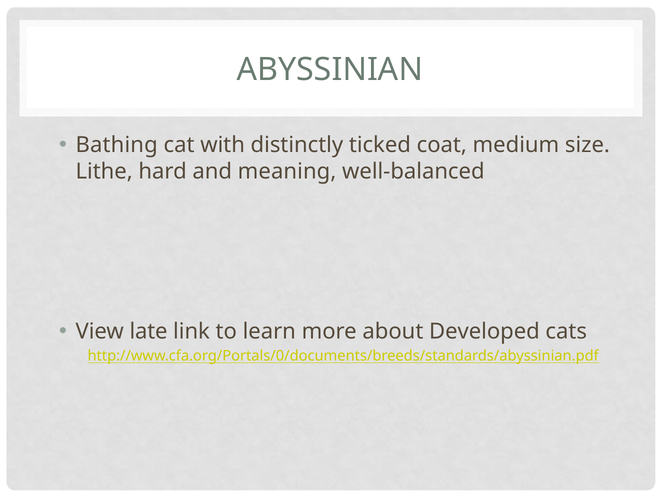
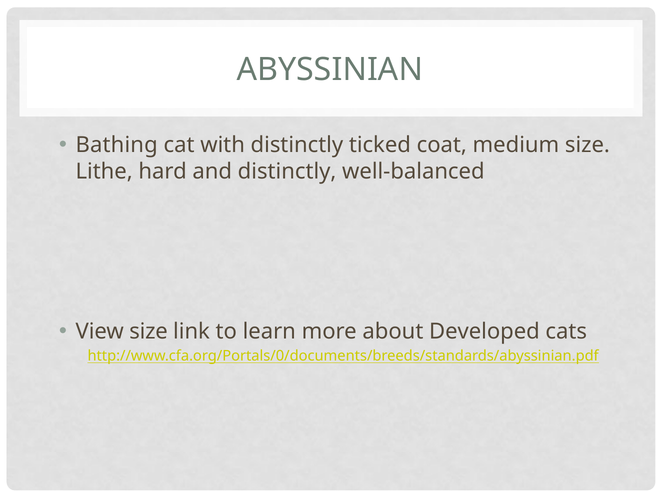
and meaning: meaning -> distinctly
View late: late -> size
